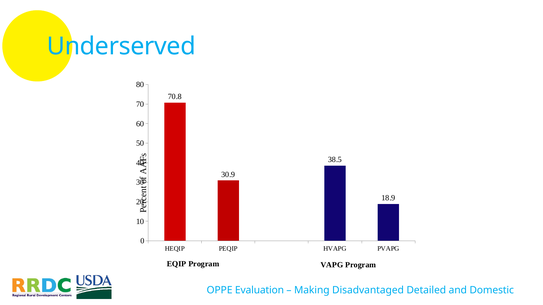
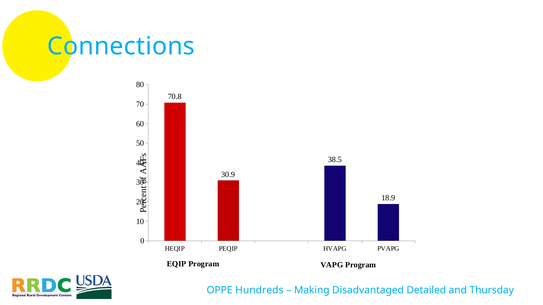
Underserved: Underserved -> Connections
Evaluation: Evaluation -> Hundreds
Domestic: Domestic -> Thursday
